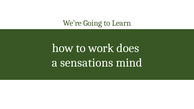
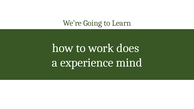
sensations: sensations -> experience
